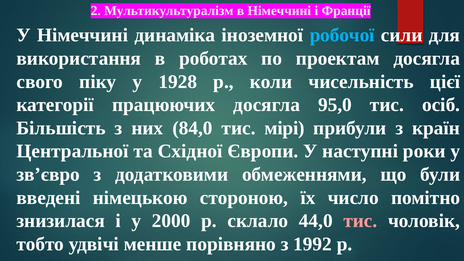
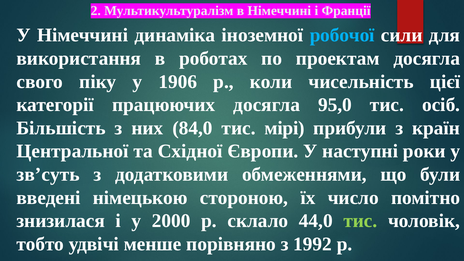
1928: 1928 -> 1906
зв’євро: зв’євро -> зв’суть
тис at (360, 221) colour: pink -> light green
